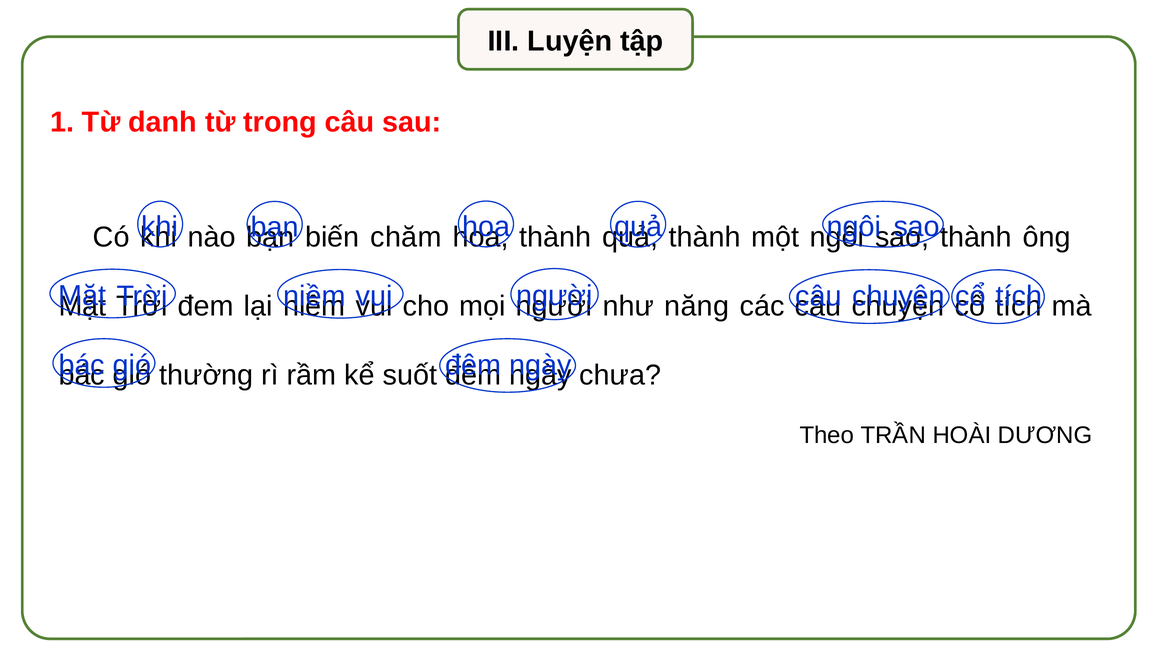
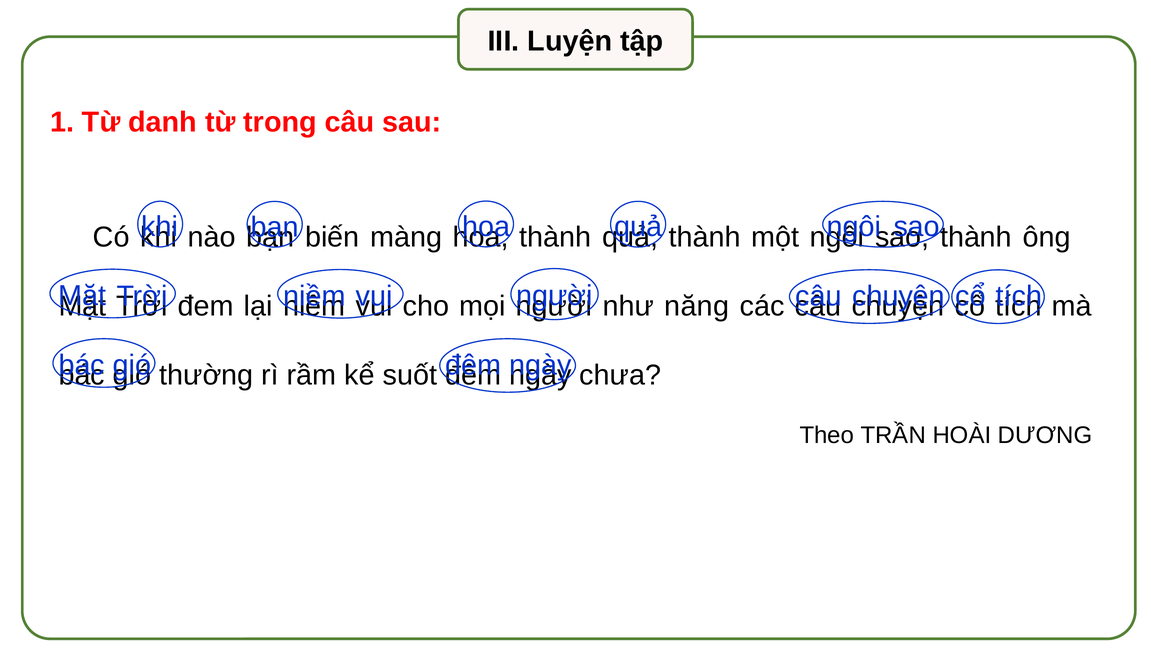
chăm: chăm -> màng
